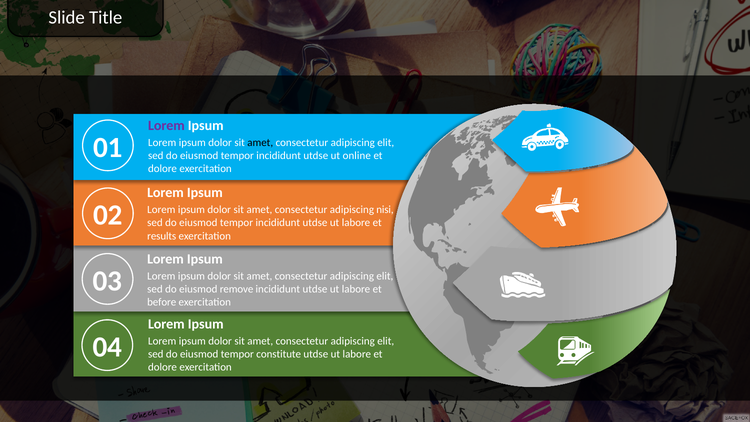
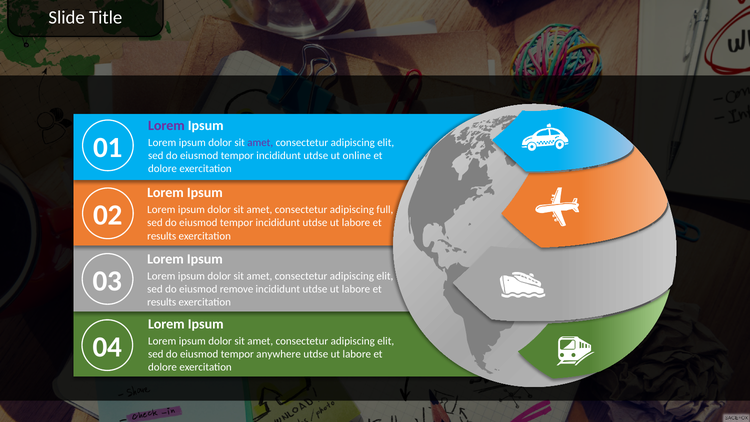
amet at (260, 143) colour: black -> purple
nisi: nisi -> full
before at (162, 302): before -> results
constitute: constitute -> anywhere
